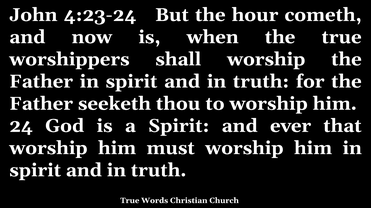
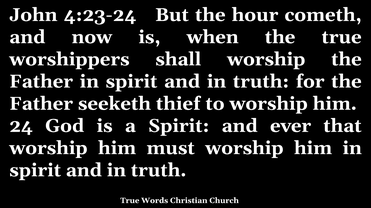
thou: thou -> thief
